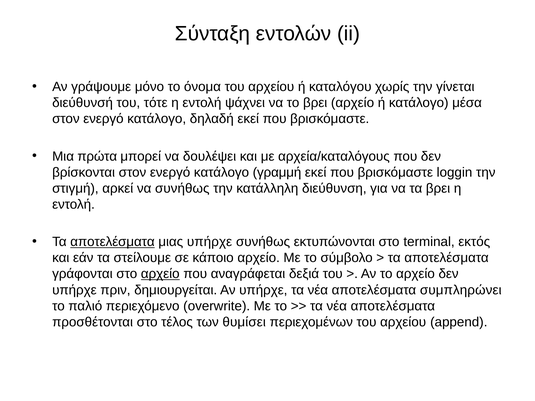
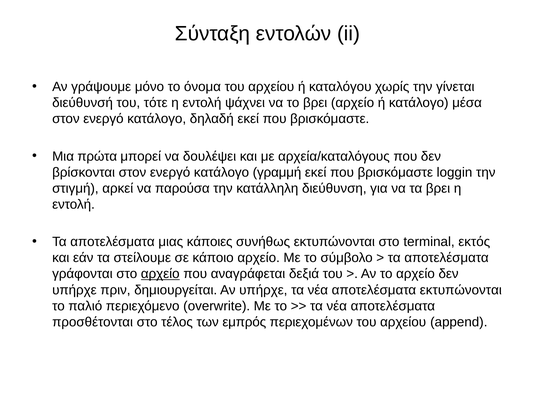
να συνήθως: συνήθως -> παρούσα
αποτελέσματα at (112, 242) underline: present -> none
μιας υπήρχε: υπήρχε -> κάποιες
αποτελέσματα συμπληρώνει: συμπληρώνει -> εκτυπώνονται
θυμίσει: θυμίσει -> εμπρός
